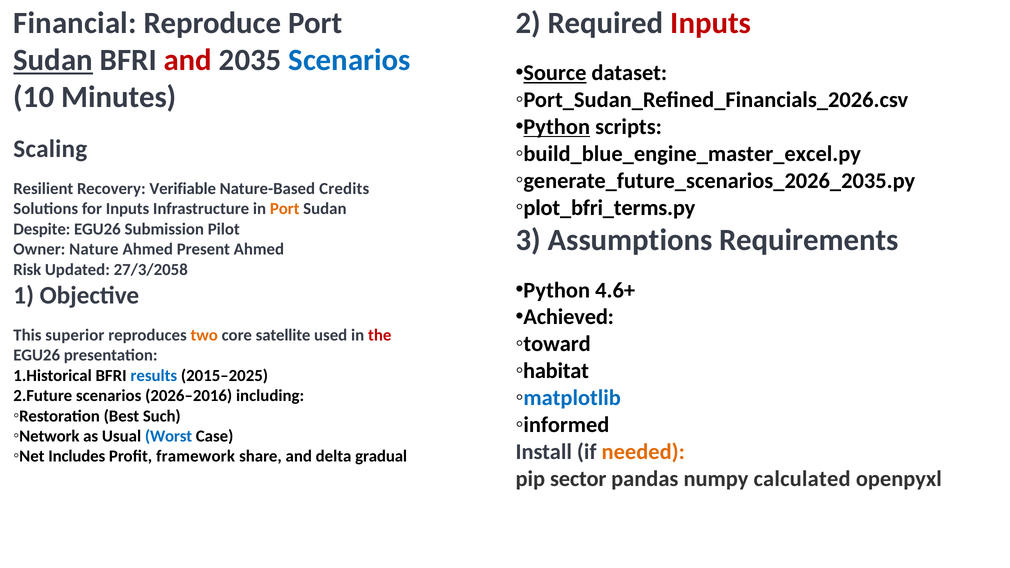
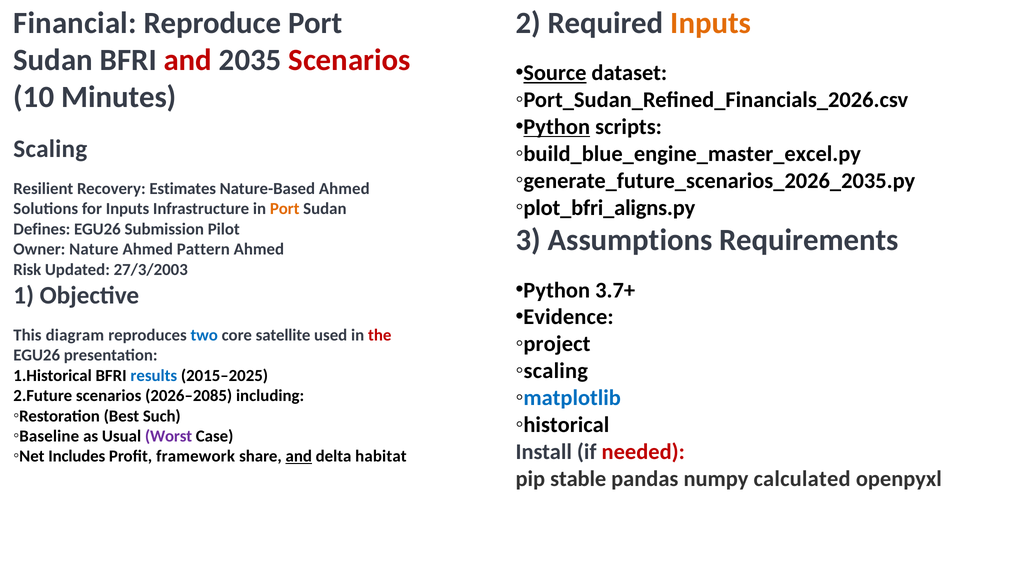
Inputs at (711, 23) colour: red -> orange
Sudan at (53, 60) underline: present -> none
Scenarios at (350, 60) colour: blue -> red
Verifiable: Verifiable -> Estimates
Nature-Based Credits: Credits -> Ahmed
plot_bfri_terms.py: plot_bfri_terms.py -> plot_bfri_aligns.py
Despite: Despite -> Defines
Present: Present -> Pattern
27/3/2058: 27/3/2058 -> 27/3/2003
4.6+: 4.6+ -> 3.7+
Achieved: Achieved -> Evidence
superior: superior -> diagram
two colour: orange -> blue
toward: toward -> project
habitat at (556, 371): habitat -> scaling
2026–2016: 2026–2016 -> 2026–2085
informed: informed -> historical
Network: Network -> Baseline
Worst colour: blue -> purple
needed colour: orange -> red
and at (299, 456) underline: none -> present
gradual: gradual -> habitat
sector: sector -> stable
